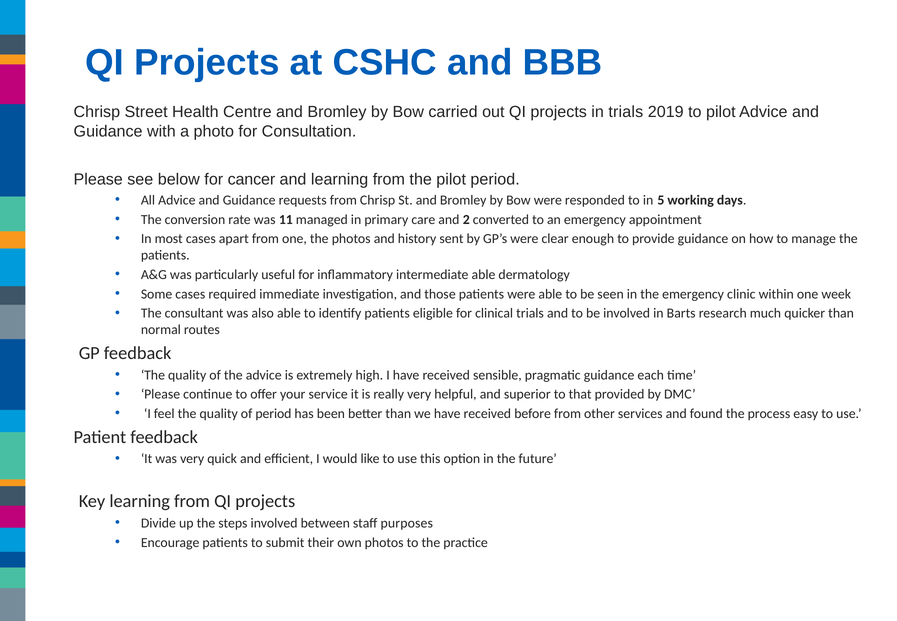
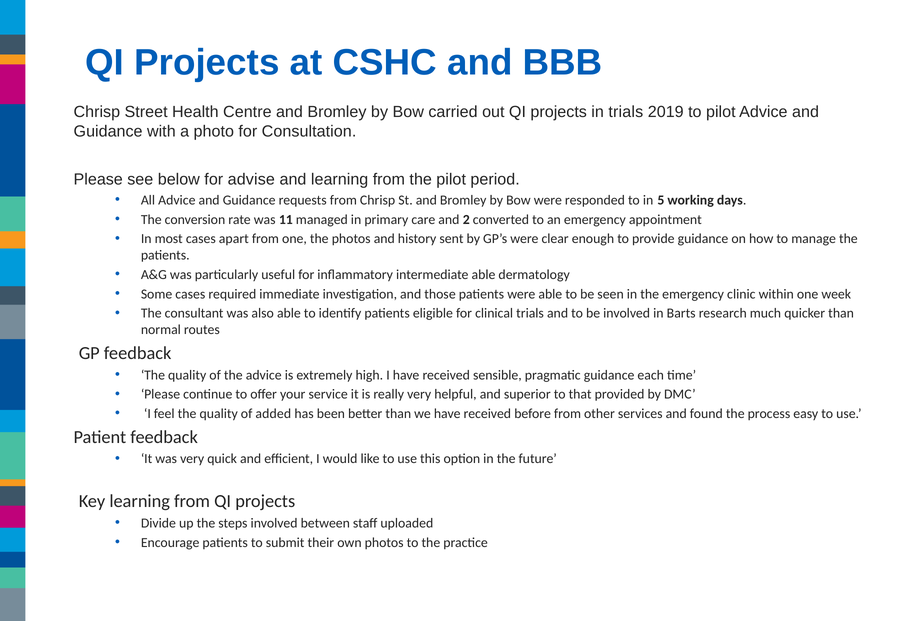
cancer: cancer -> advise
of period: period -> added
purposes: purposes -> uploaded
